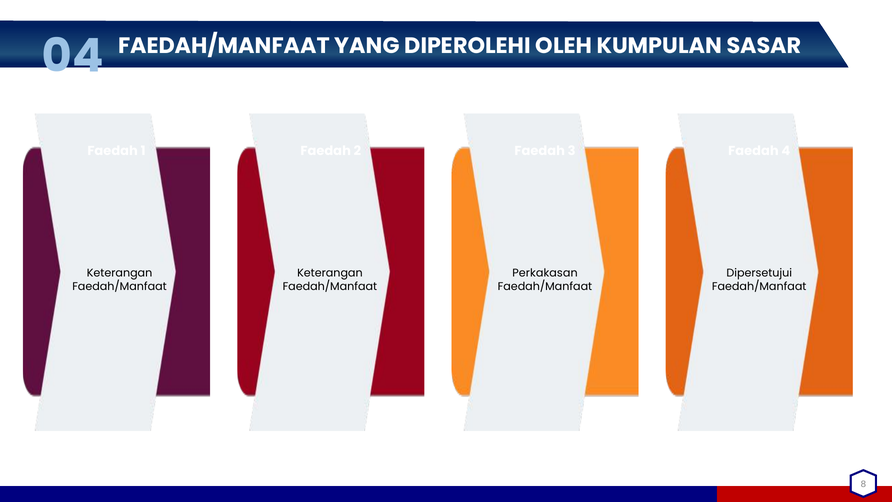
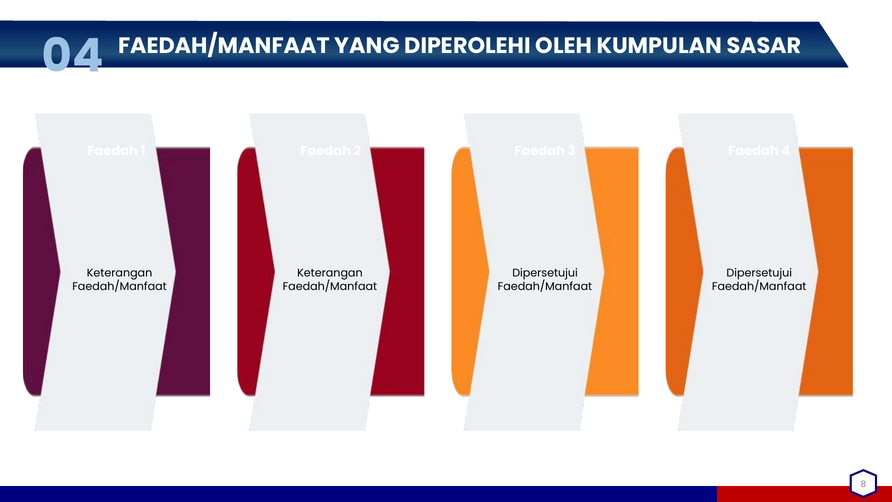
Perkakasan at (545, 273): Perkakasan -> Dipersetujui
